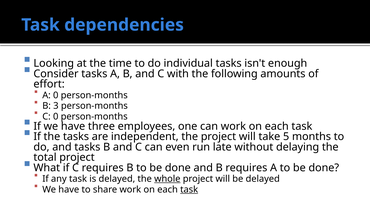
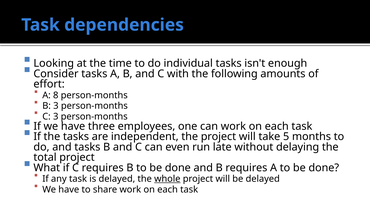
A 0: 0 -> 8
C 0: 0 -> 3
task at (189, 190) underline: present -> none
